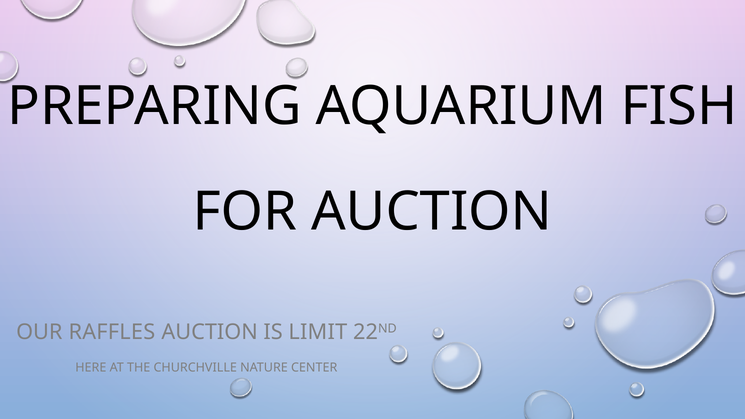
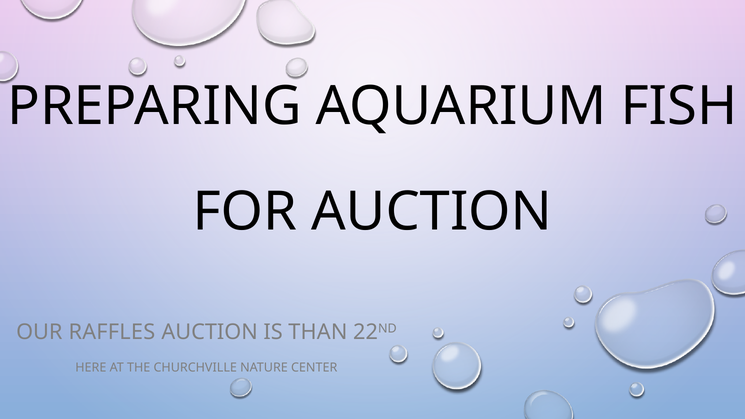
LIMIT: LIMIT -> THAN
